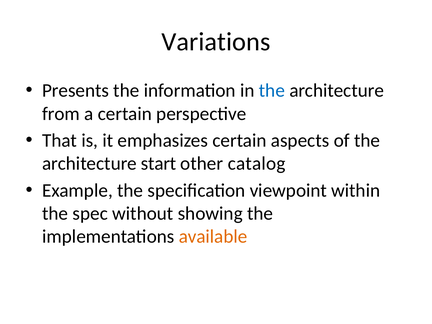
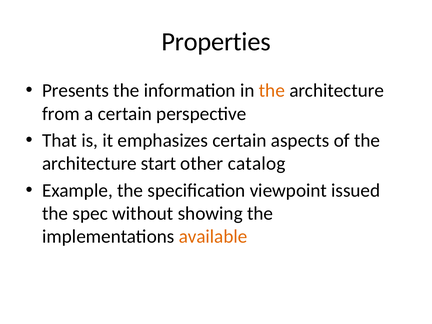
Variations: Variations -> Properties
the at (272, 91) colour: blue -> orange
within: within -> issued
